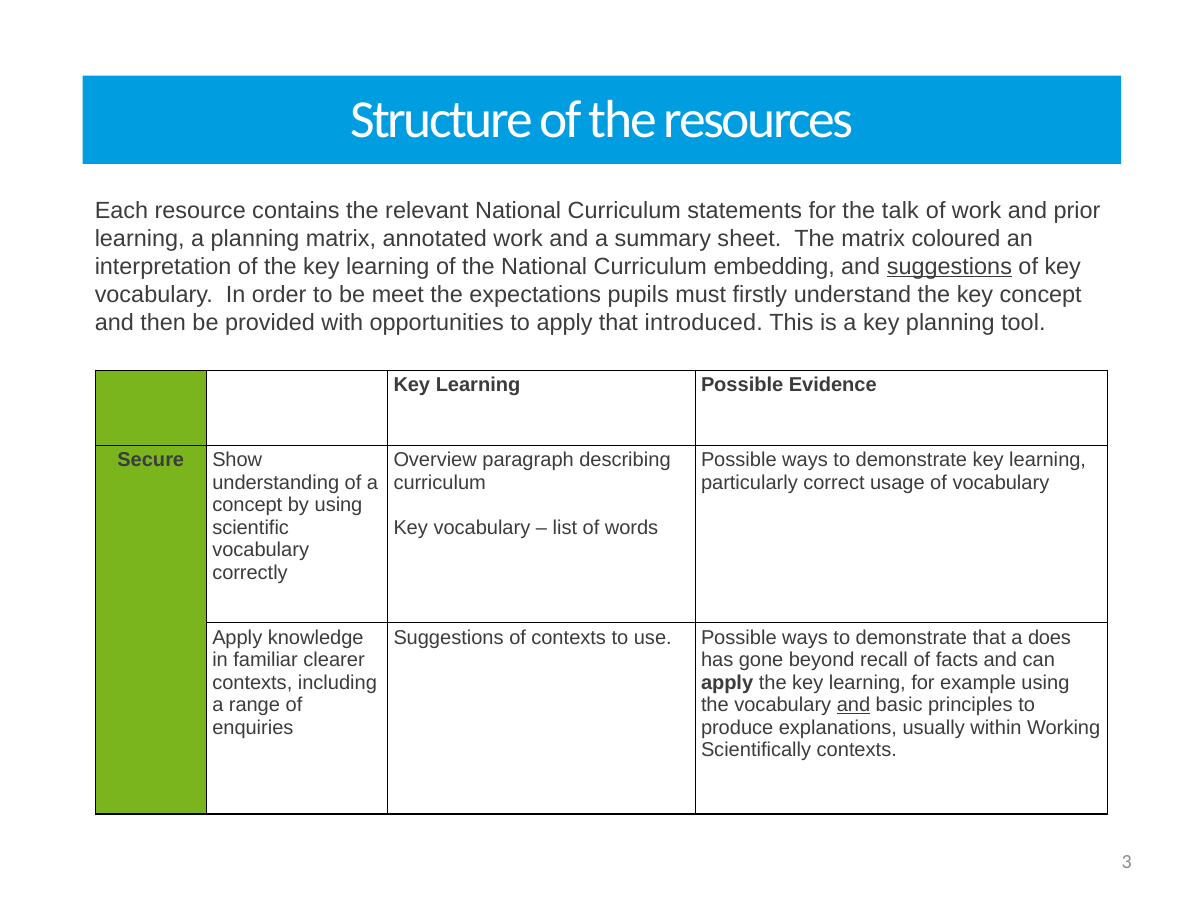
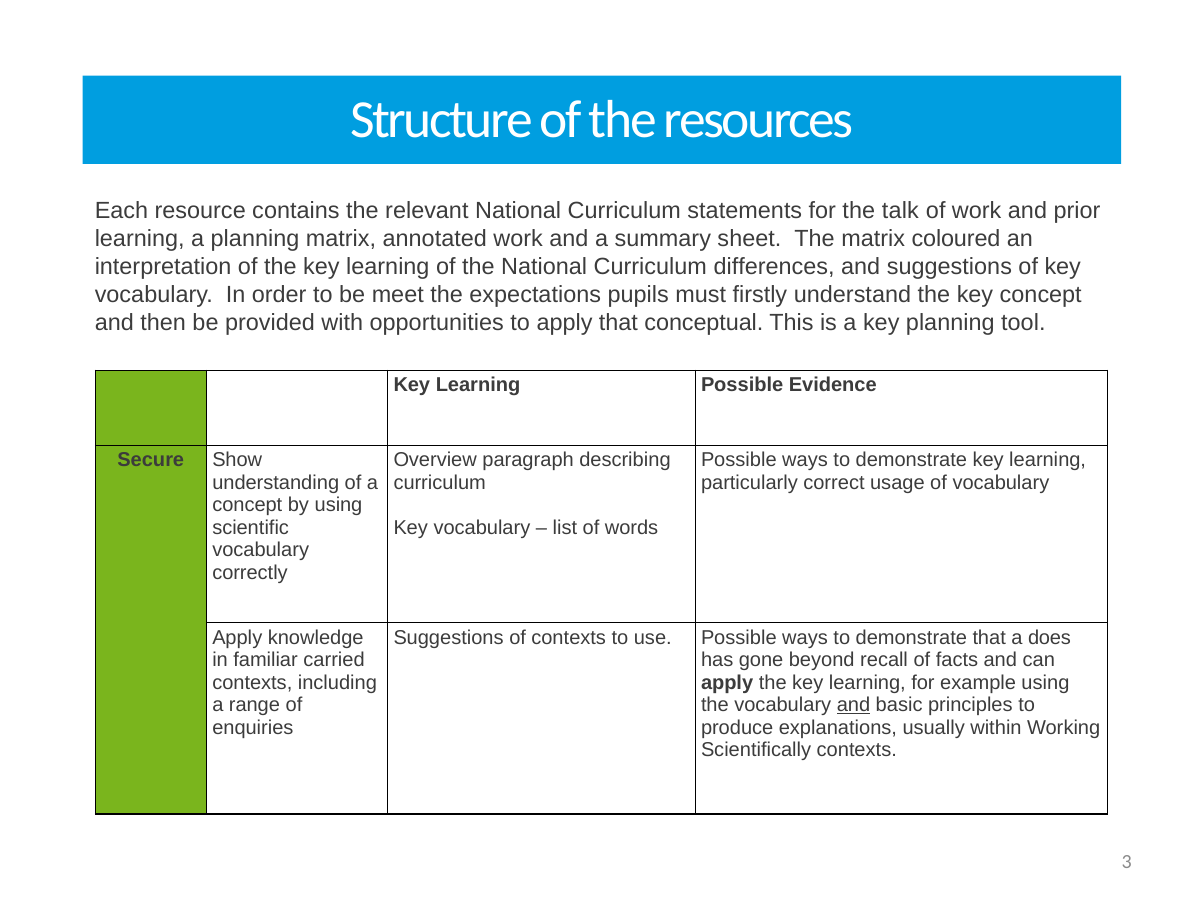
embedding: embedding -> differences
suggestions at (949, 267) underline: present -> none
introduced: introduced -> conceptual
clearer: clearer -> carried
